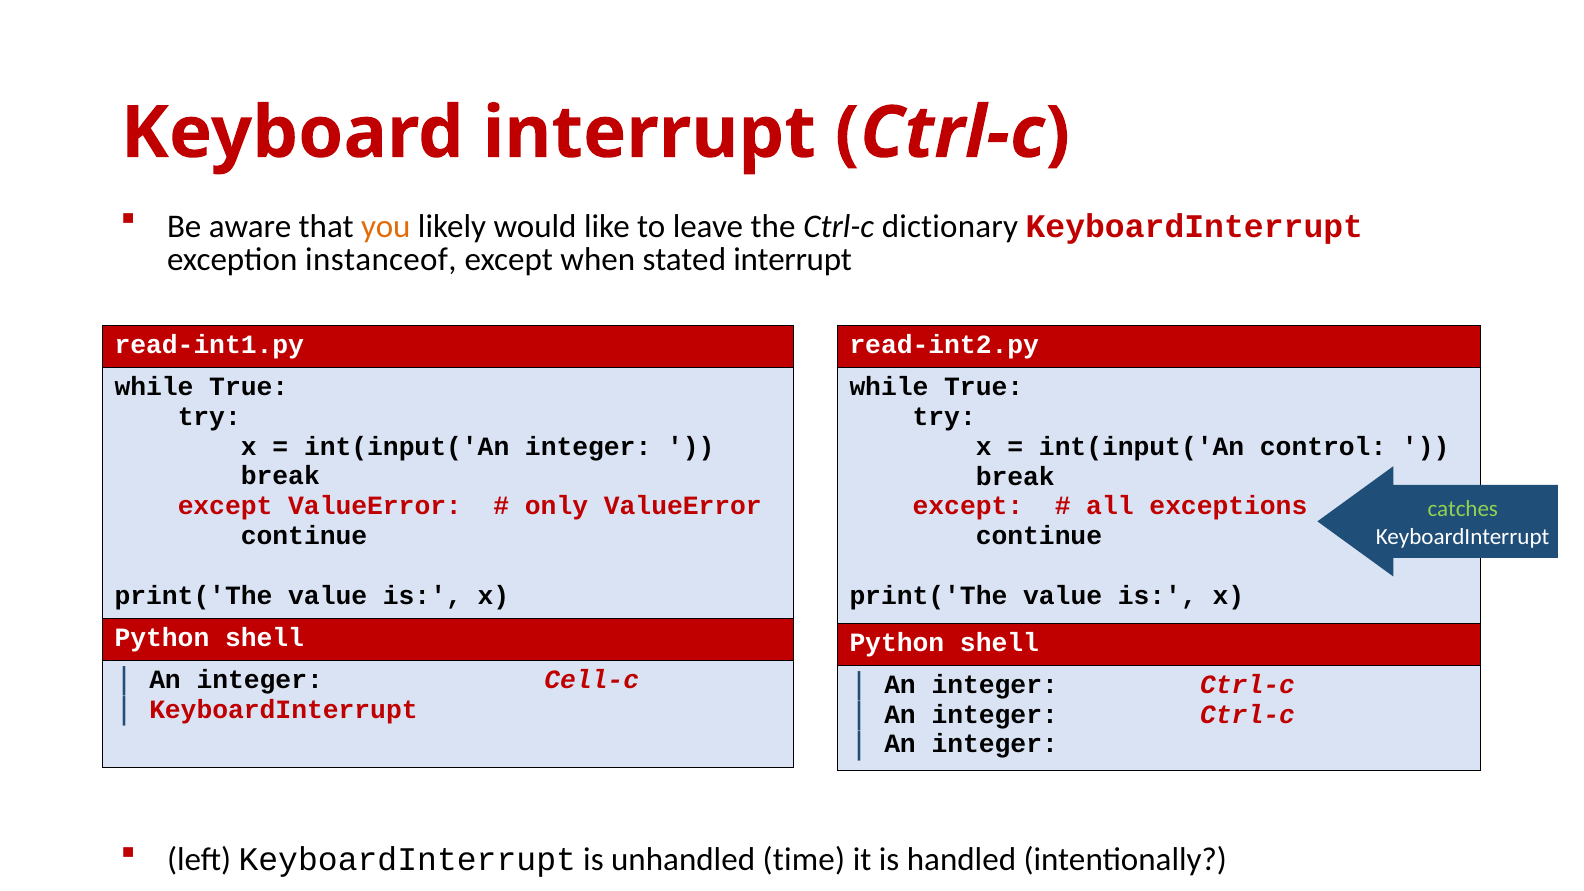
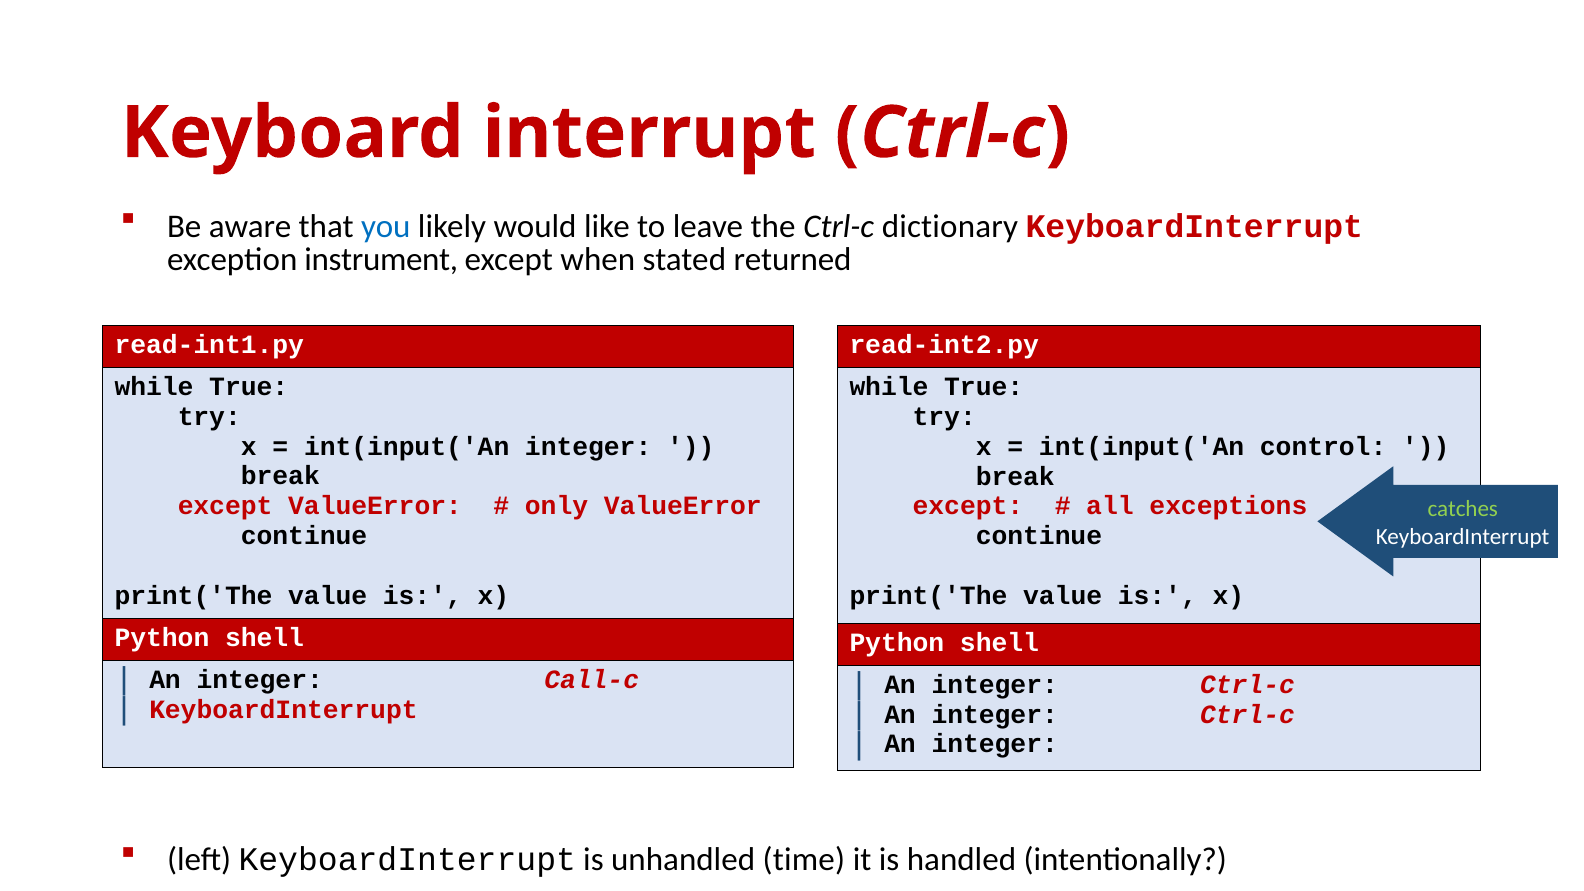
you colour: orange -> blue
instanceof: instanceof -> instrument
stated interrupt: interrupt -> returned
Cell-c: Cell-c -> Call-c
